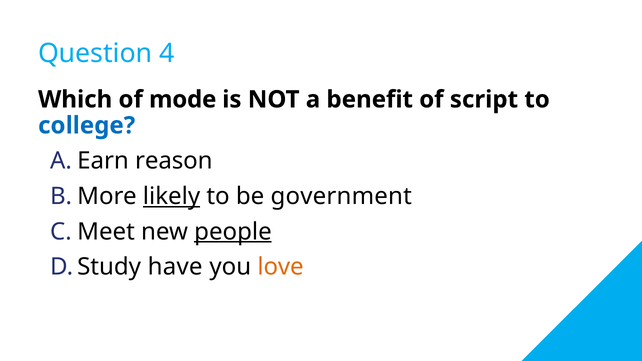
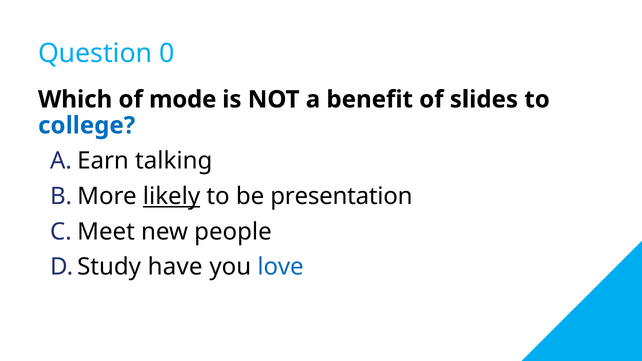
4: 4 -> 0
script: script -> slides
reason: reason -> talking
government: government -> presentation
people underline: present -> none
love colour: orange -> blue
